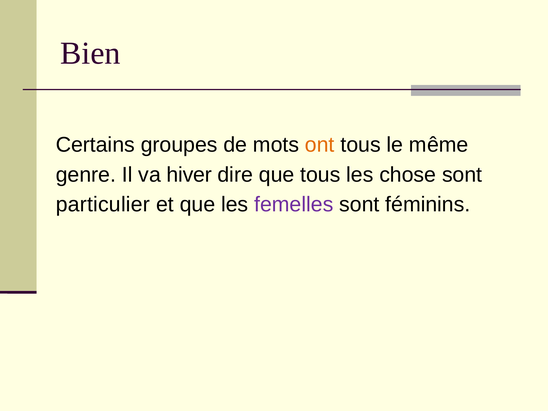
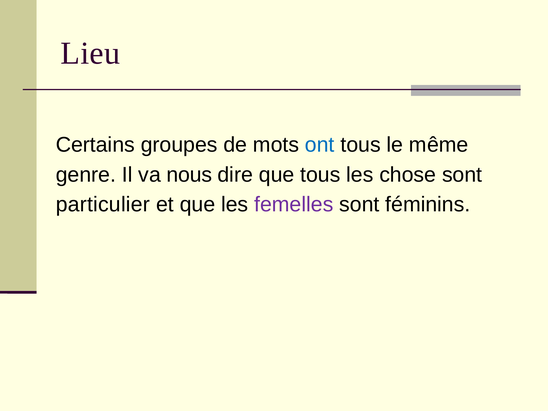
Bien: Bien -> Lieu
ont colour: orange -> blue
hiver: hiver -> nous
